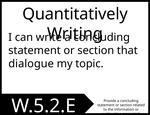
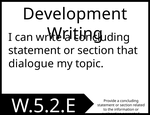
Quantitatively: Quantitatively -> Development
